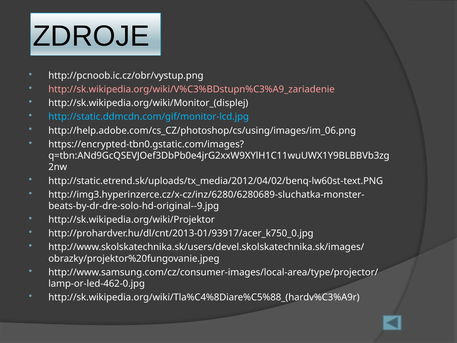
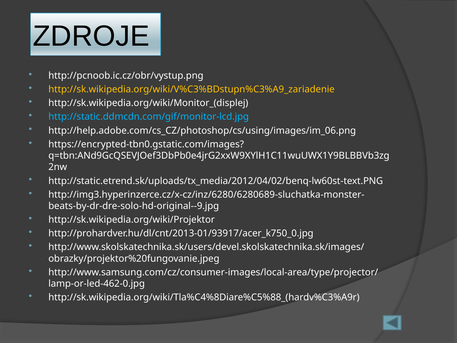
http://sk.wikipedia.org/wiki/V%C3%BDstupn%C3%A9_zariadenie colour: pink -> yellow
